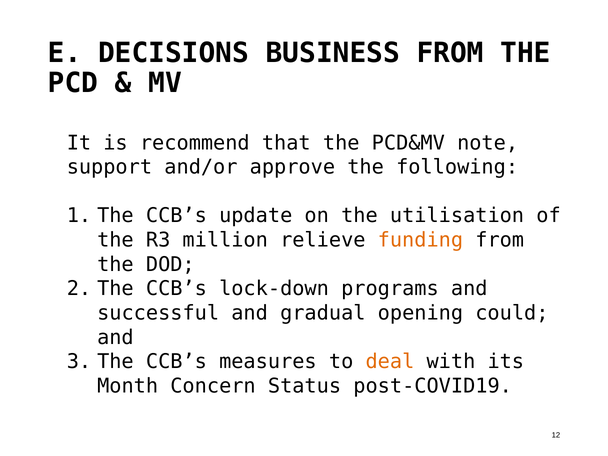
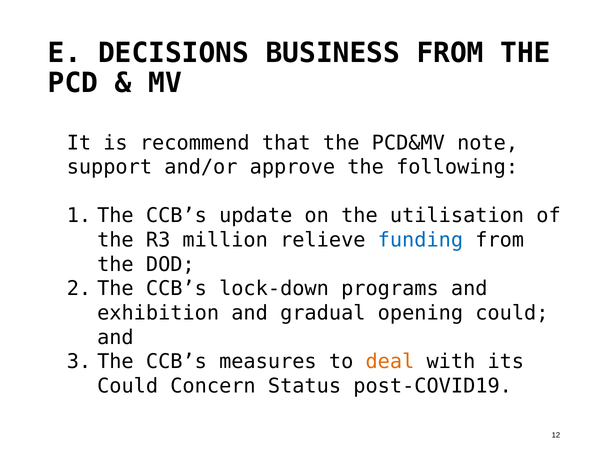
funding colour: orange -> blue
successful: successful -> exhibition
Month at (128, 386): Month -> Could
